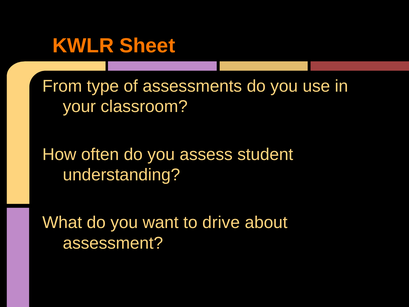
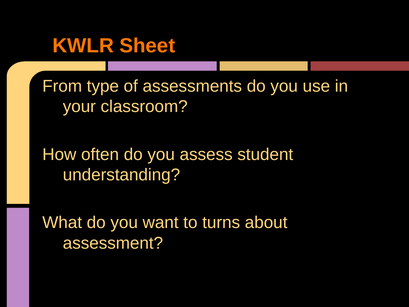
drive: drive -> turns
